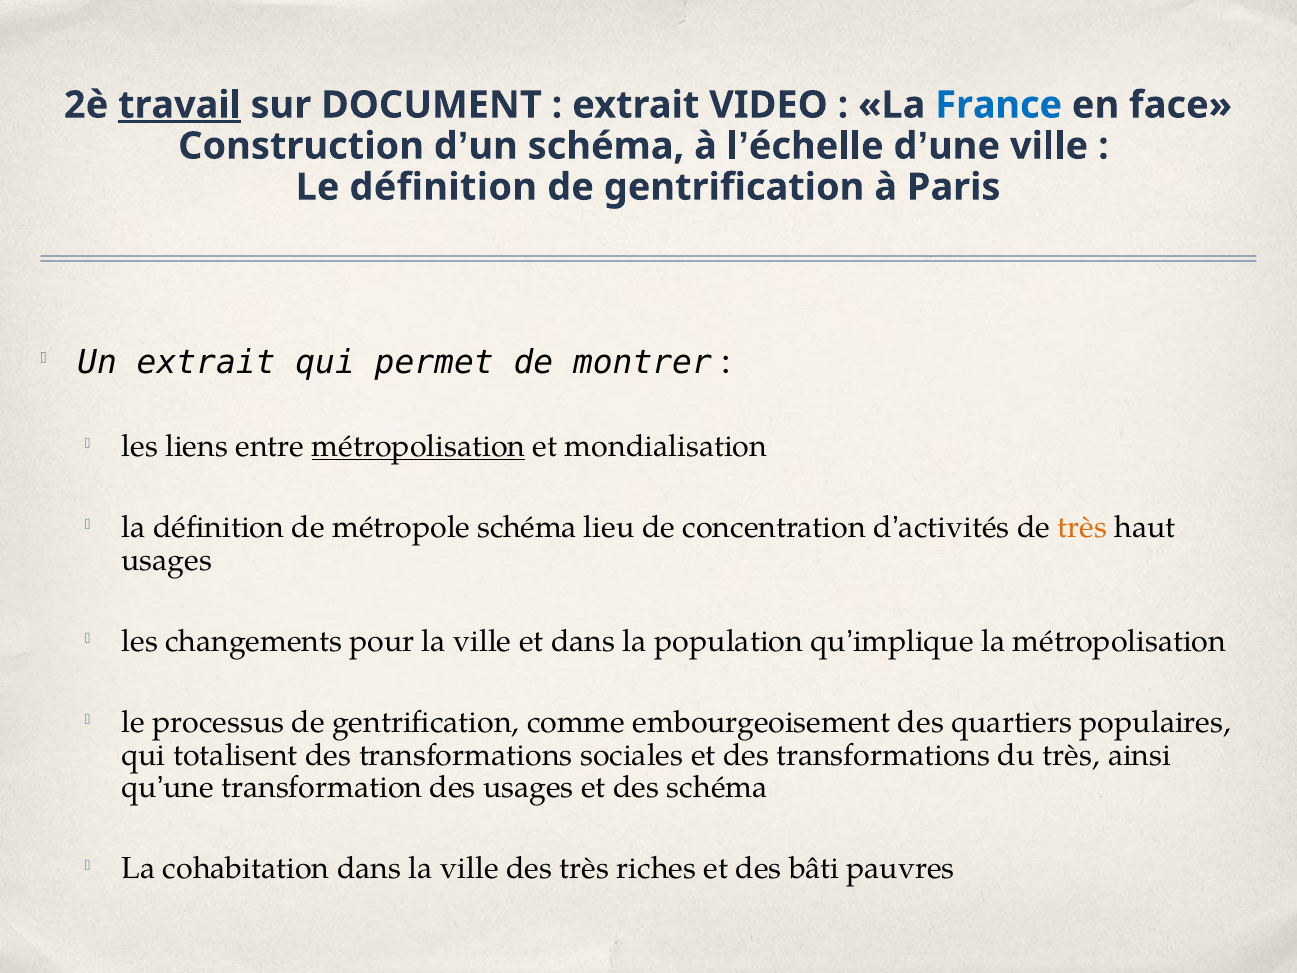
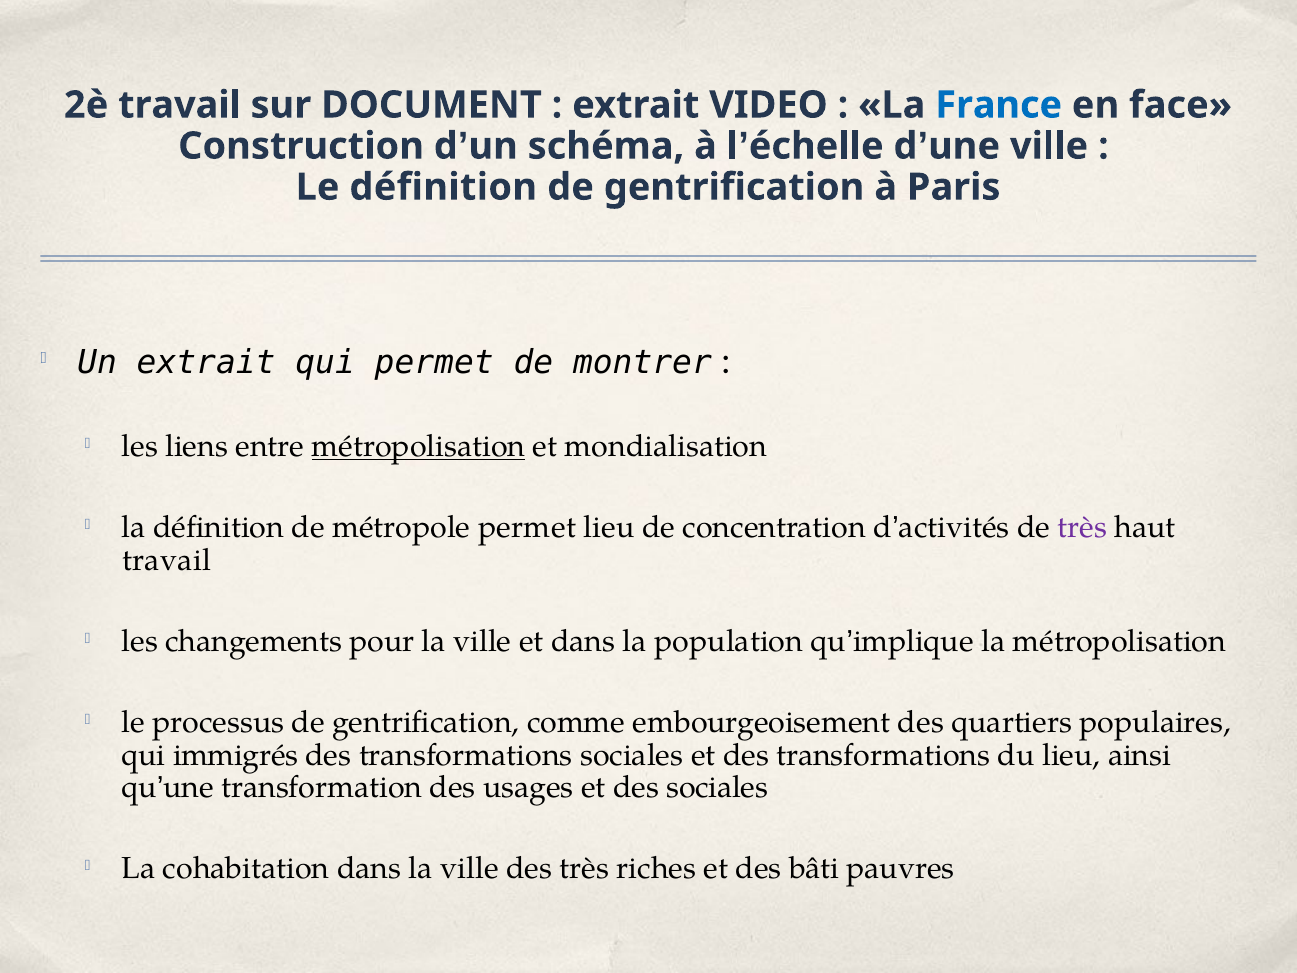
travail at (179, 105) underline: present -> none
métropole schéma: schéma -> permet
très at (1082, 527) colour: orange -> purple
usages at (167, 560): usages -> travail
totalisent: totalisent -> immigrés
du très: très -> lieu
des schéma: schéma -> sociales
